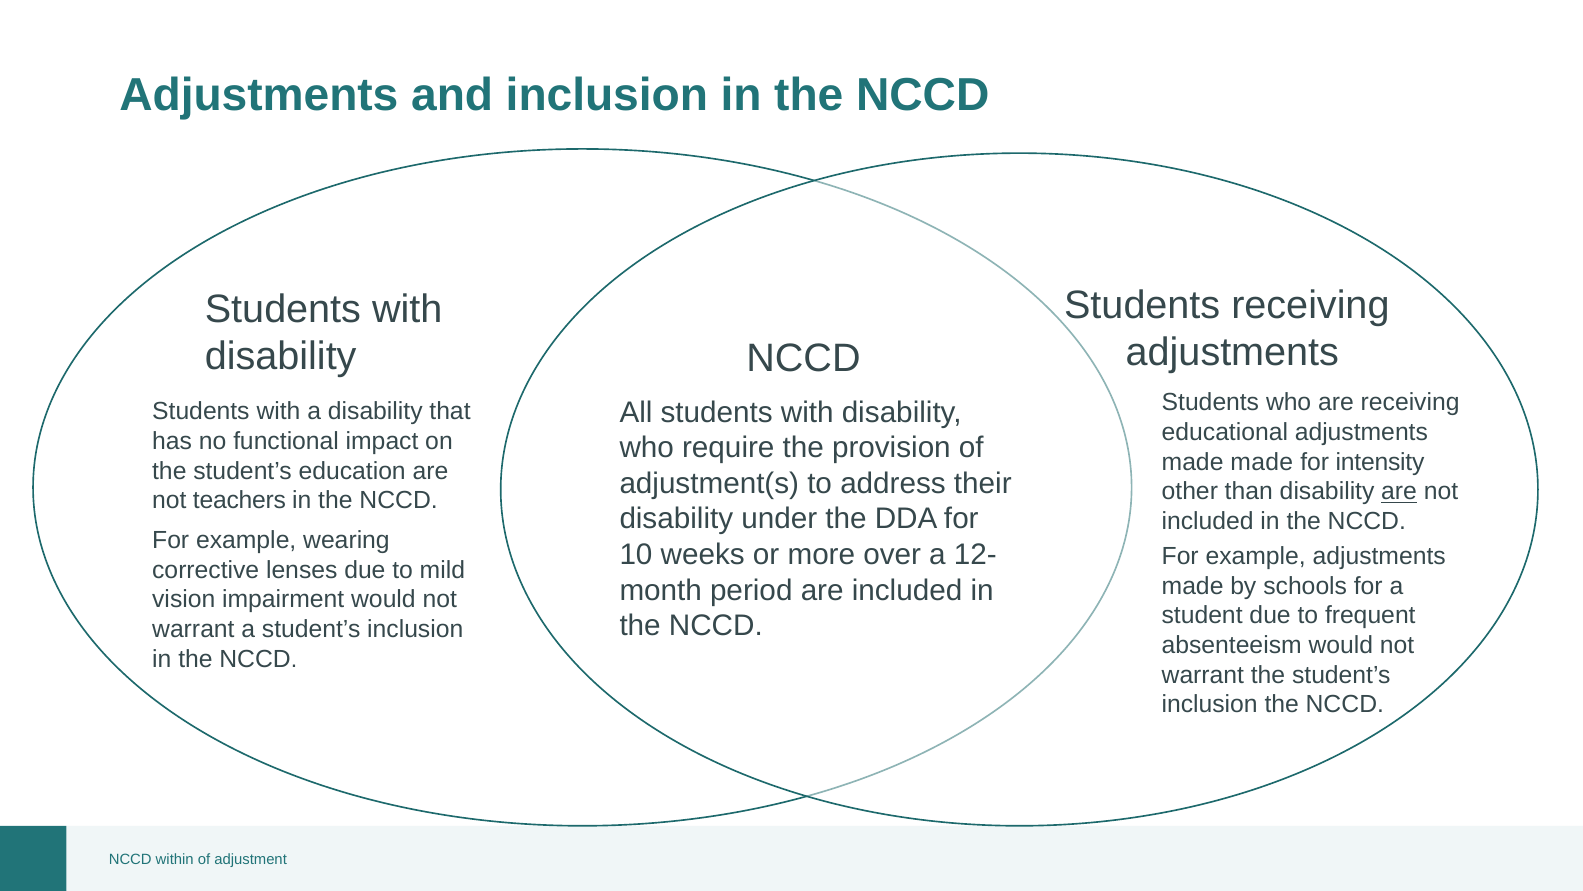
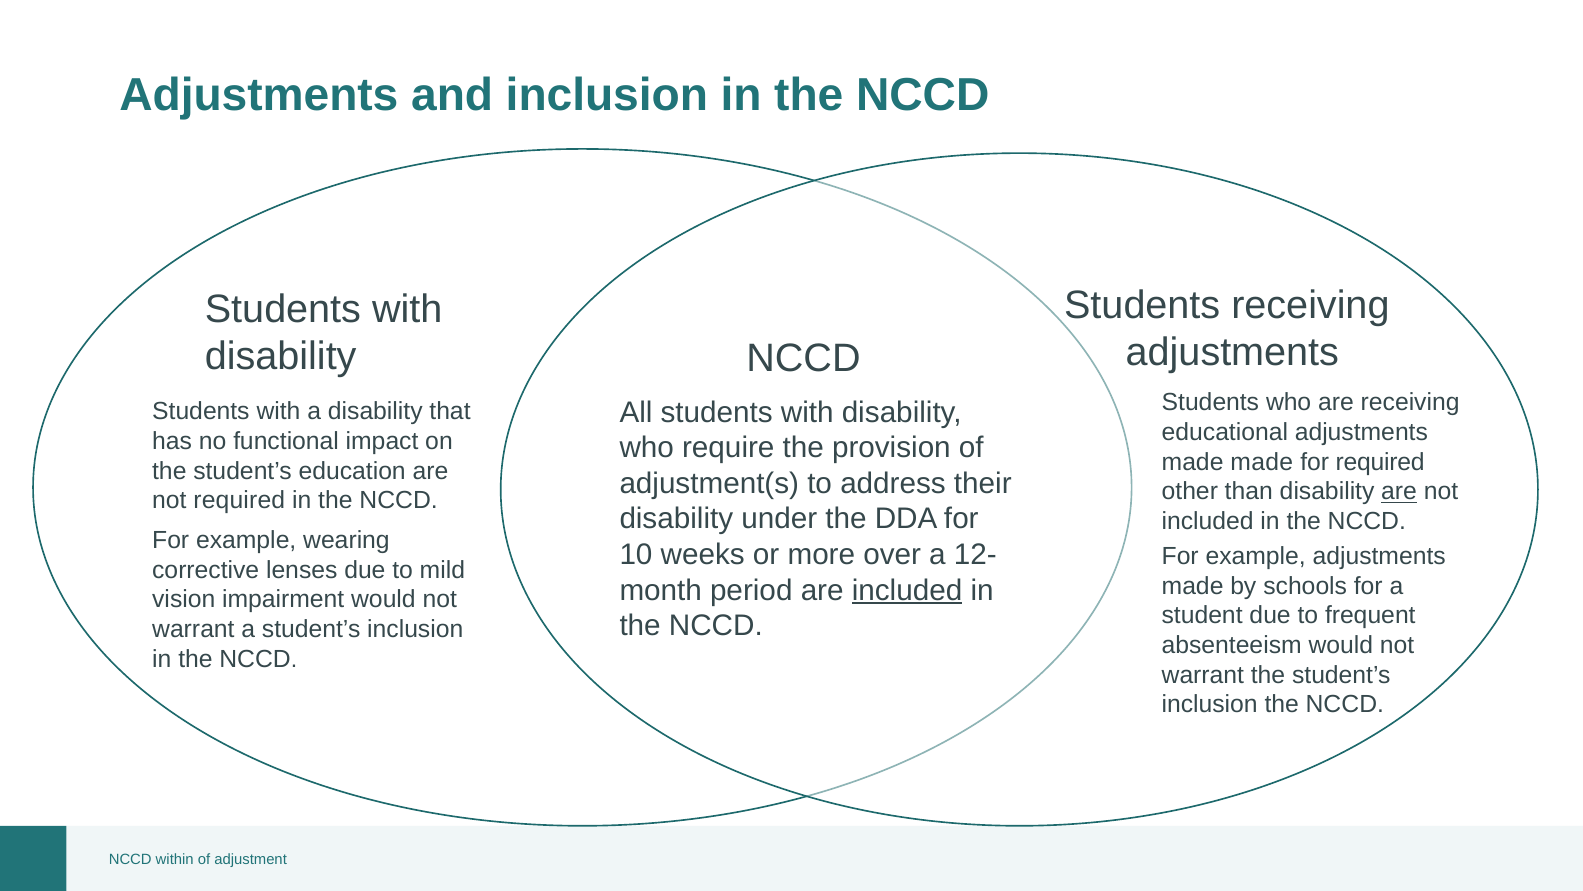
for intensity: intensity -> required
not teachers: teachers -> required
included at (907, 590) underline: none -> present
